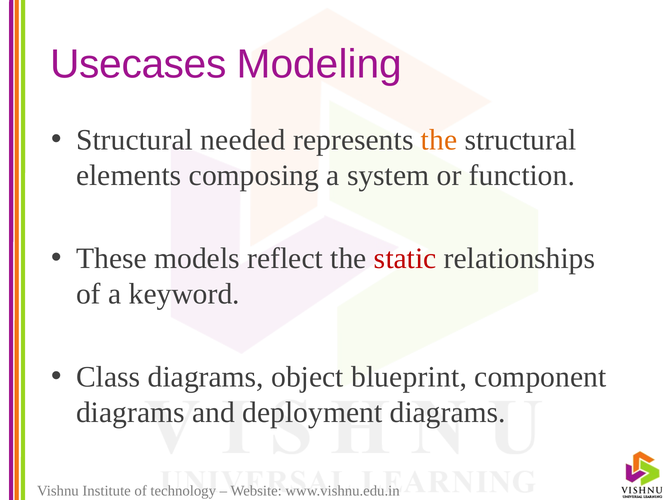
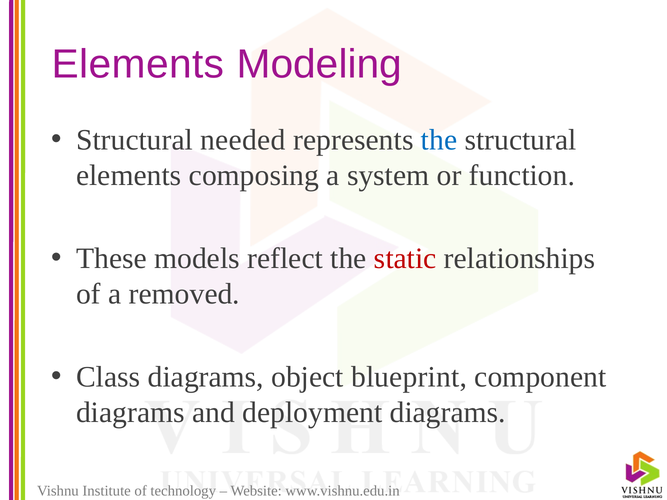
Usecases at (138, 65): Usecases -> Elements
the at (439, 140) colour: orange -> blue
keyword: keyword -> removed
